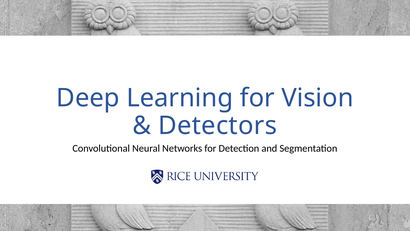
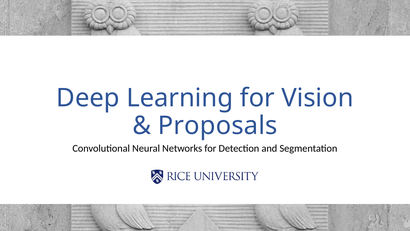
Detectors: Detectors -> Proposals
